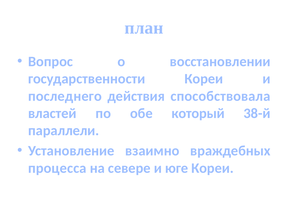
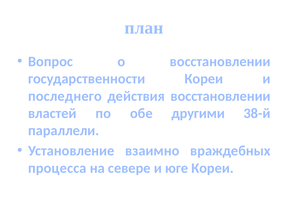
действия способствовала: способствовала -> восстановлении
который: который -> другими
